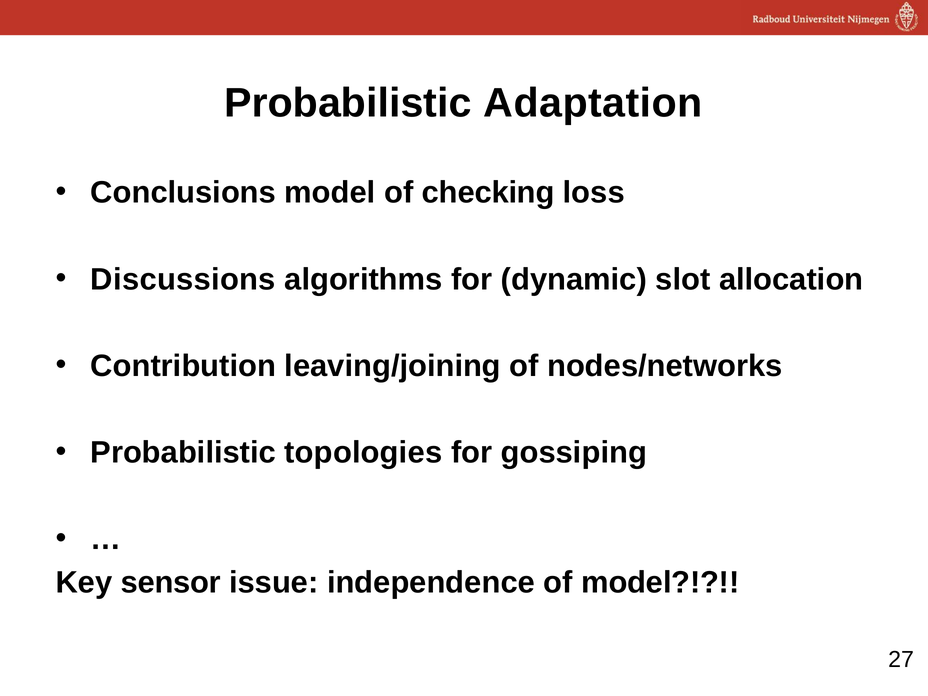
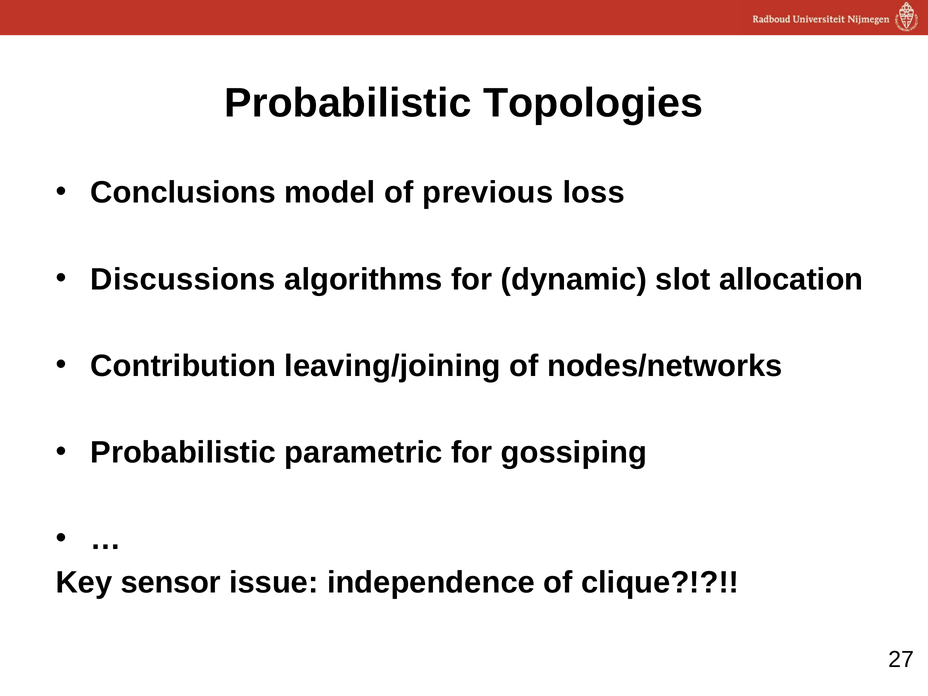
Adaptation: Adaptation -> Topologies
checking: checking -> previous
topologies: topologies -> parametric
of model: model -> clique
